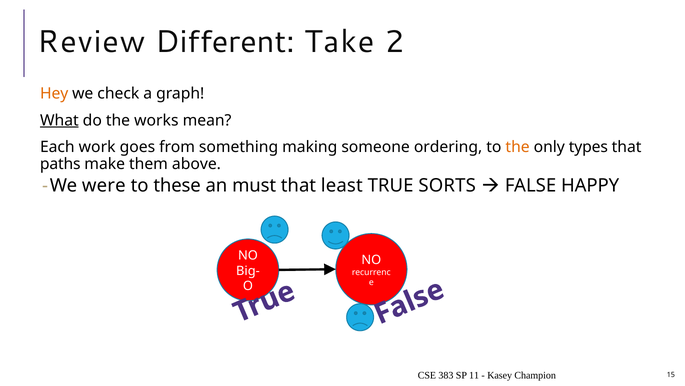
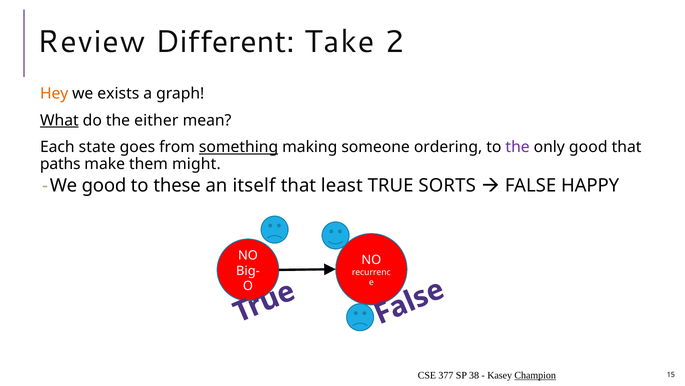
check: check -> exists
works: works -> either
work: work -> state
something underline: none -> present
the at (518, 147) colour: orange -> purple
only types: types -> good
above: above -> might
We were: were -> good
must: must -> itself
383: 383 -> 377
11: 11 -> 38
Champion underline: none -> present
